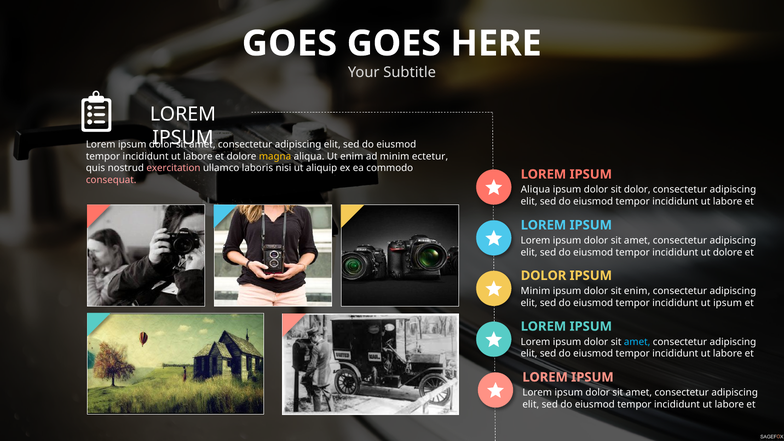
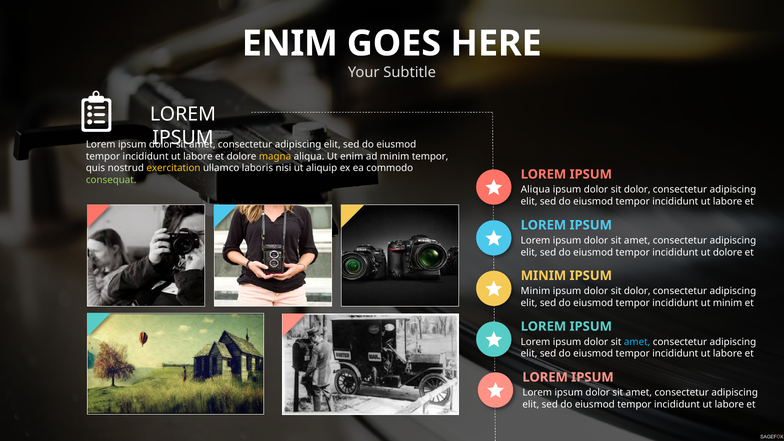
GOES at (289, 44): GOES -> ENIM
minim ectetur: ectetur -> tempor
exercitation colour: pink -> yellow
consequat colour: pink -> light green
DOLOR at (544, 276): DOLOR -> MINIM
enim at (637, 291): enim -> dolor
ut ipsum: ipsum -> minim
